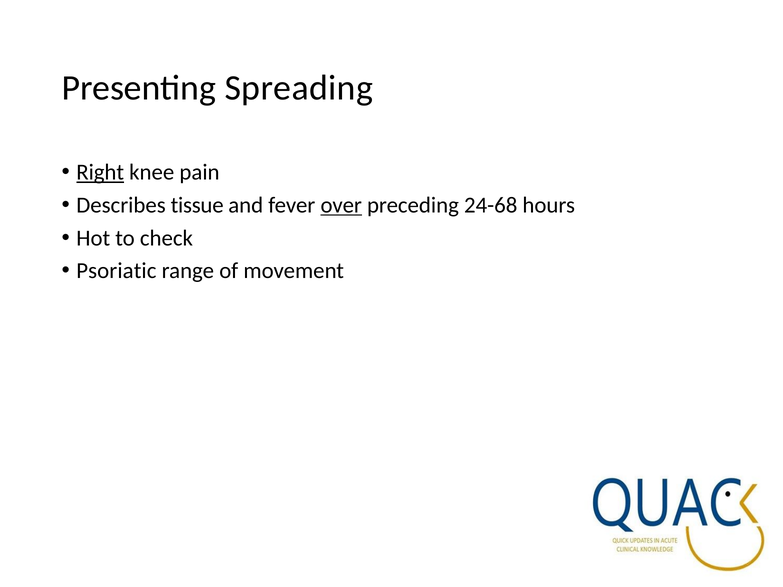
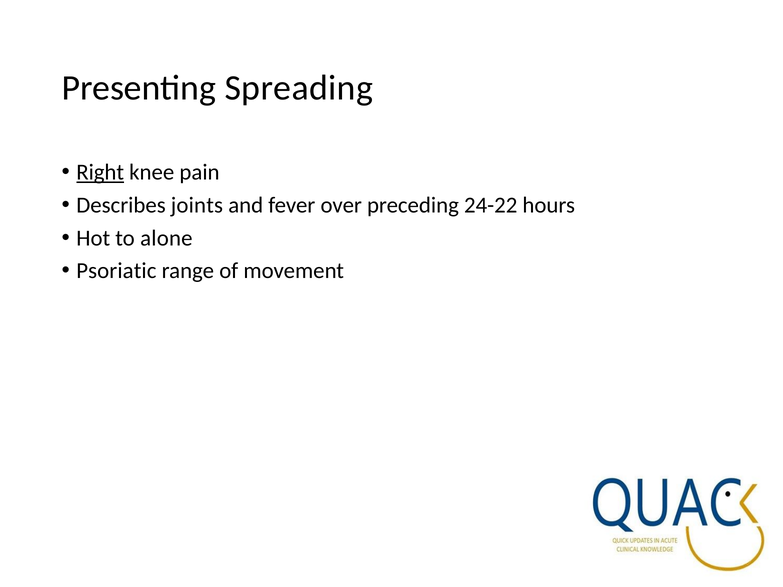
tissue: tissue -> joints
over underline: present -> none
24-68: 24-68 -> 24-22
check: check -> alone
